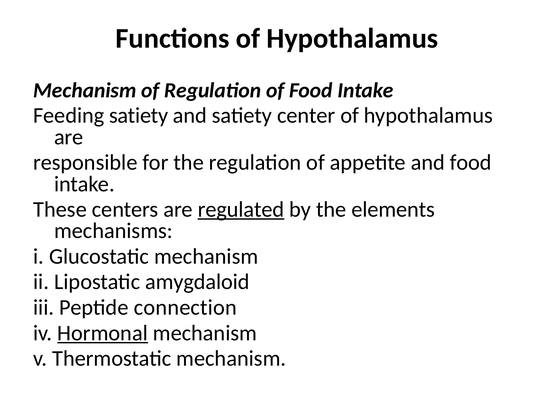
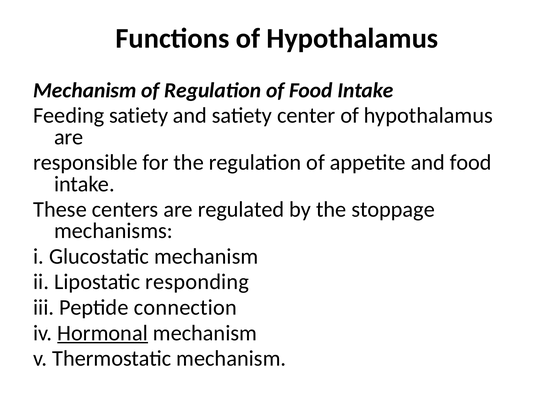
regulated underline: present -> none
elements: elements -> stoppage
amygdaloid: amygdaloid -> responding
